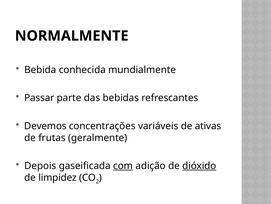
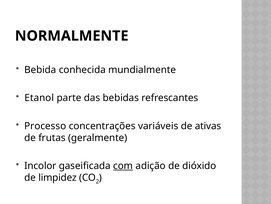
Passar: Passar -> Etanol
Devemos: Devemos -> Processo
Depois: Depois -> Incolor
dióxido underline: present -> none
